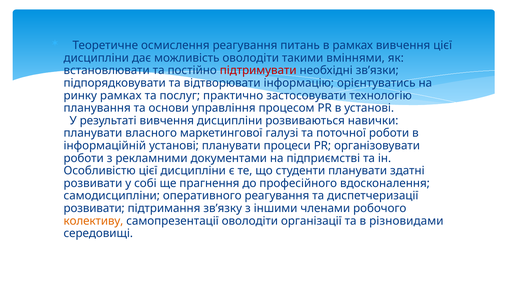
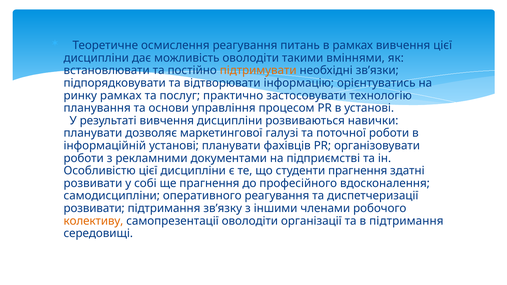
підтримувати colour: red -> orange
власного: власного -> дозволяє
процеси: процеси -> фахівців
студенти планувати: планувати -> прагнення
в різновидами: різновидами -> підтримання
